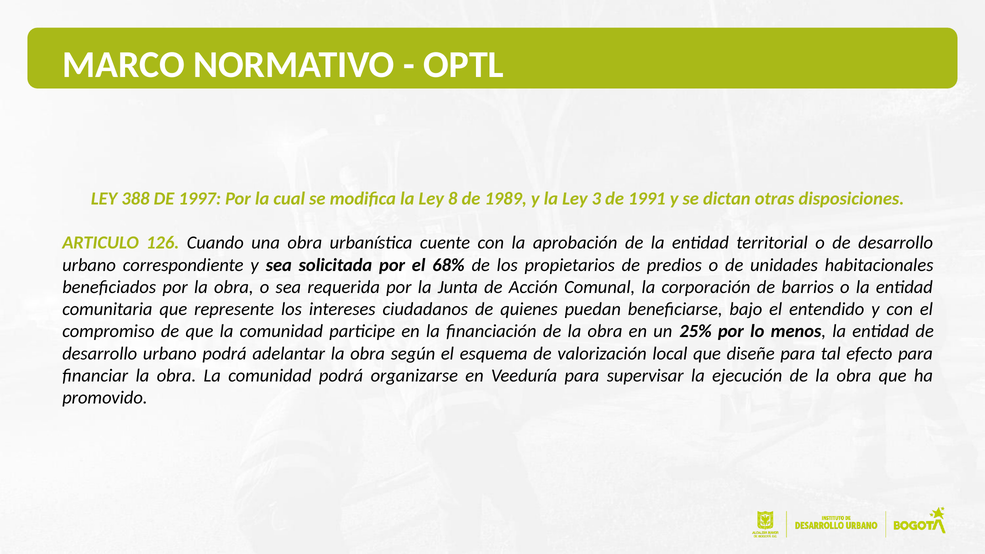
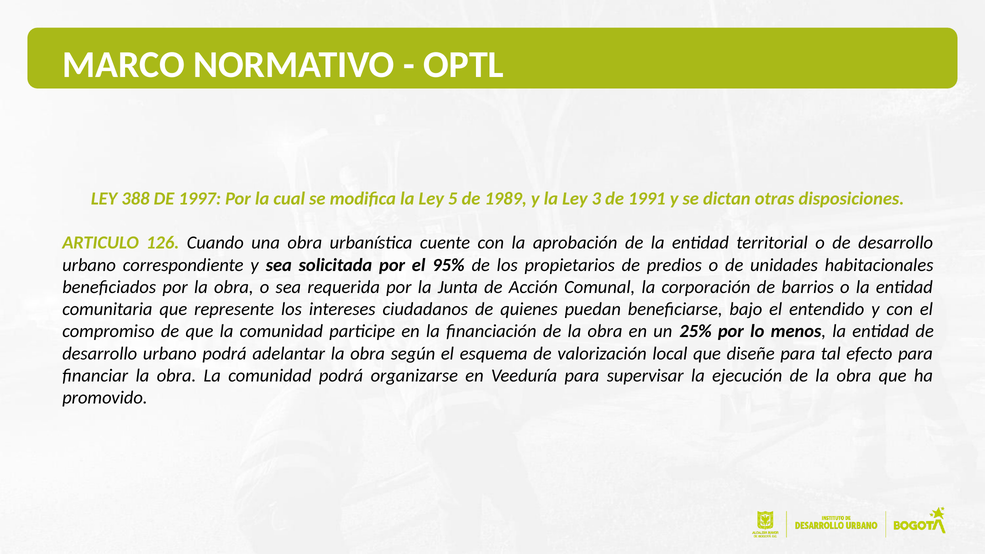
8: 8 -> 5
68%: 68% -> 95%
